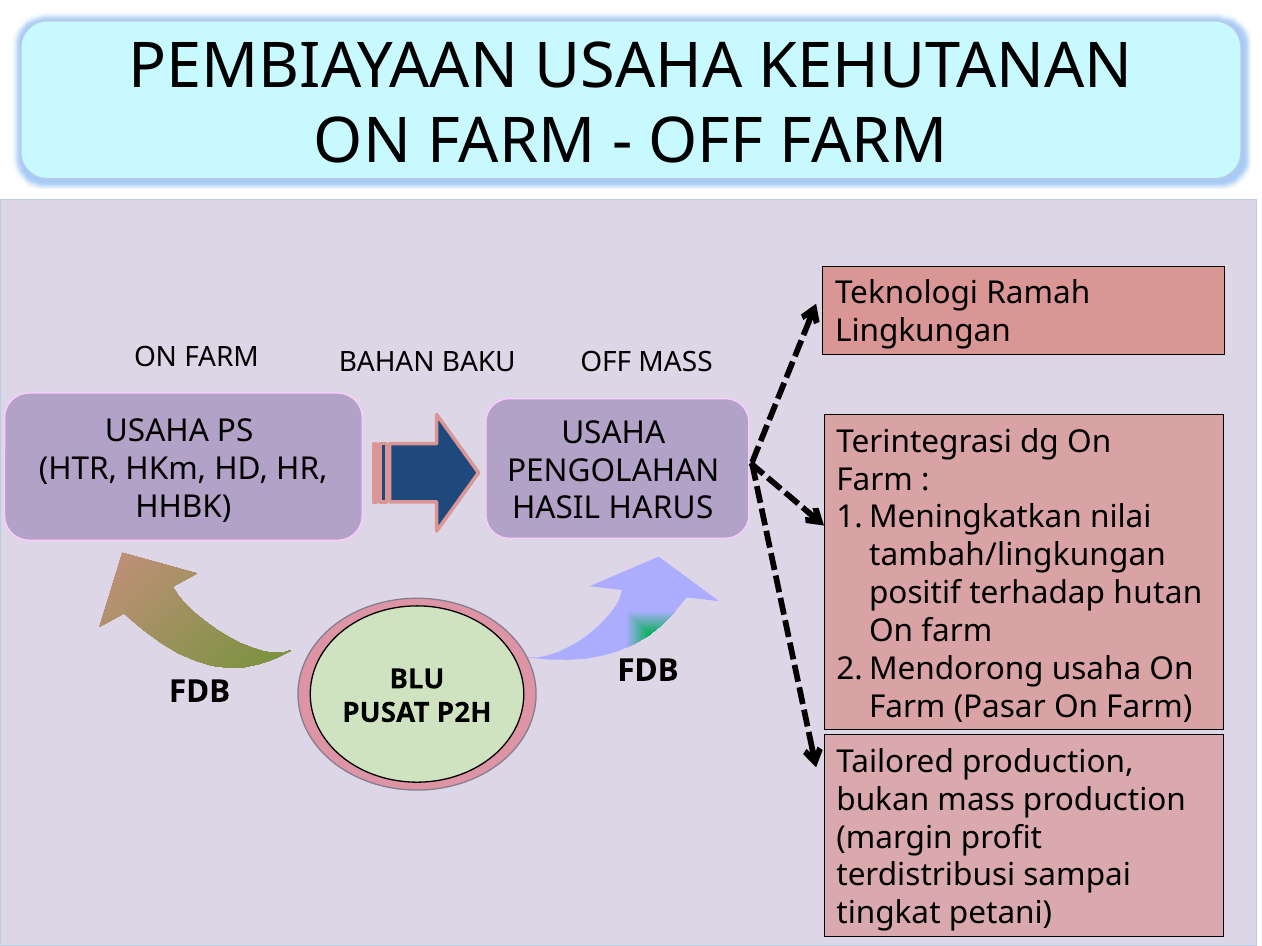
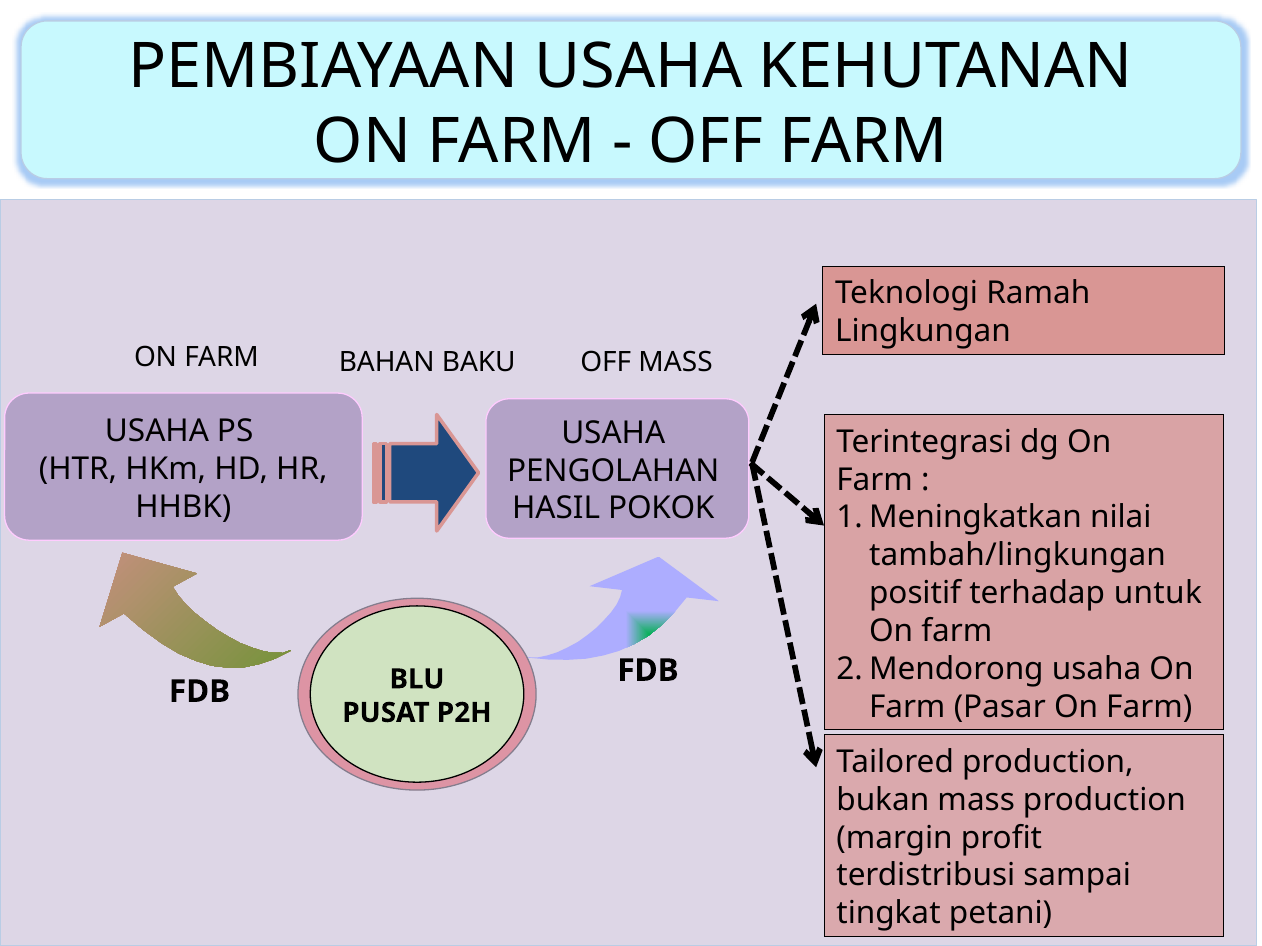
HARUS: HARUS -> POKOK
hutan: hutan -> untuk
